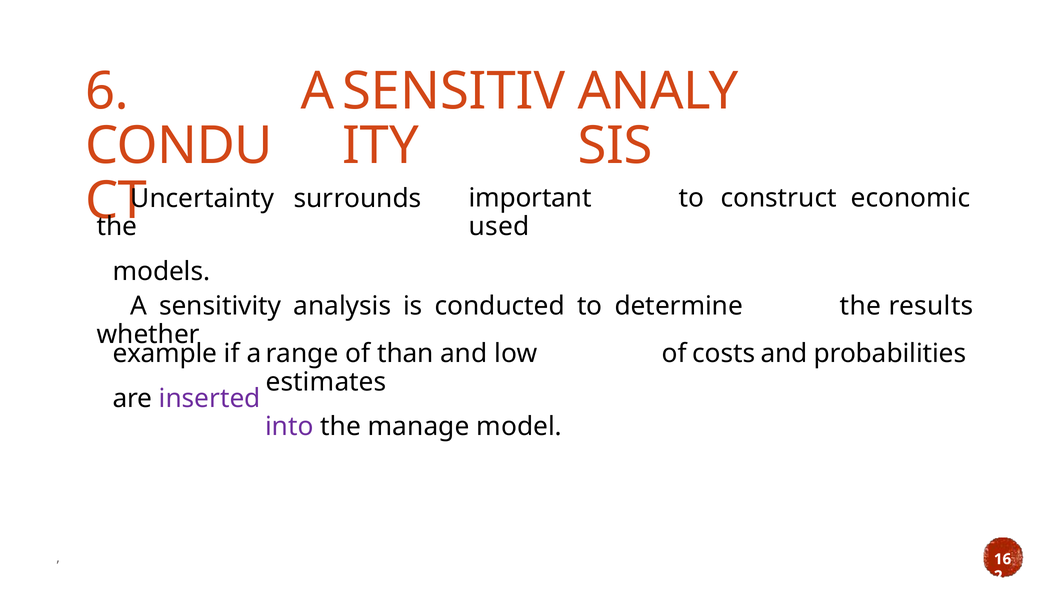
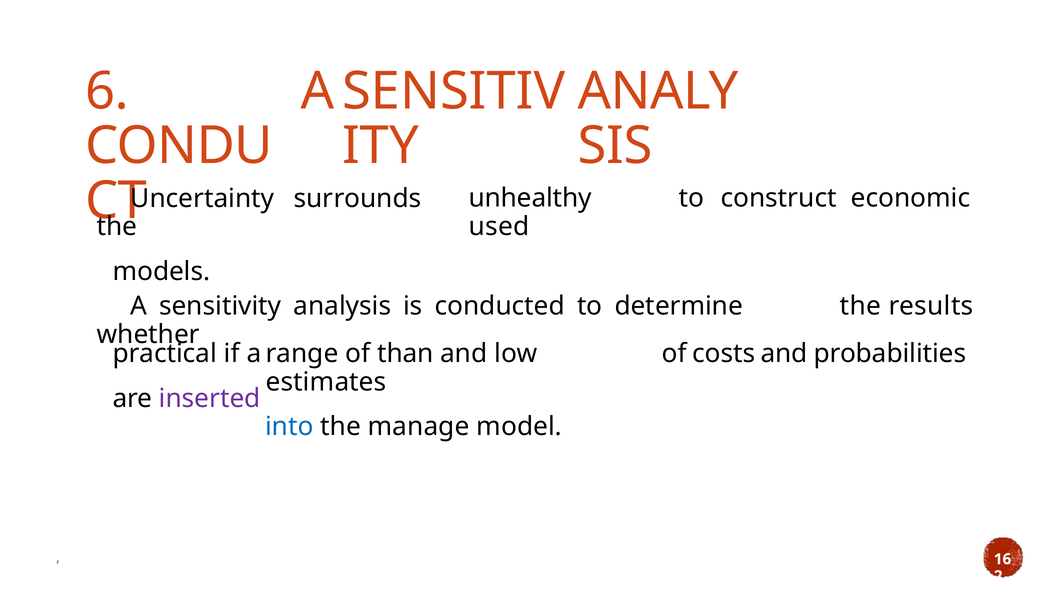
important: important -> unhealthy
example: example -> practical
into colour: purple -> blue
